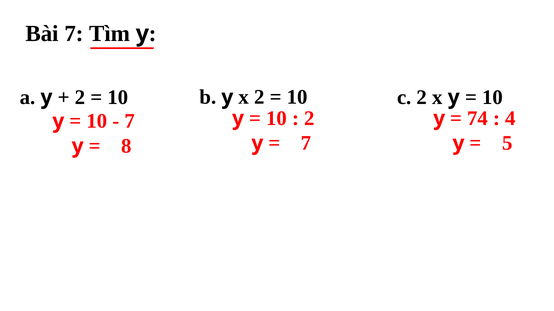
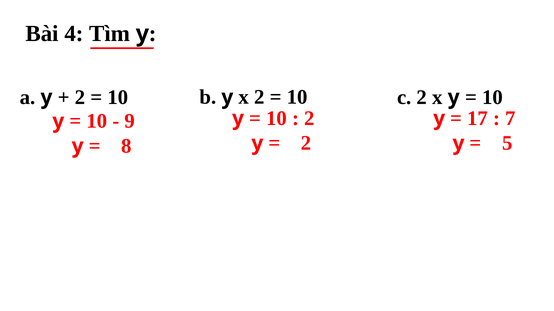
Bài 7: 7 -> 4
74: 74 -> 17
4: 4 -> 7
7 at (130, 121): 7 -> 9
7 at (306, 143): 7 -> 2
